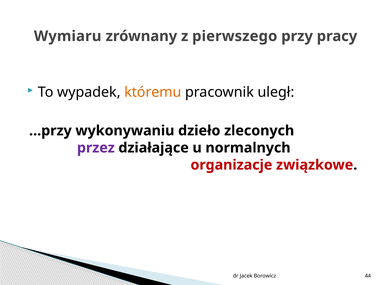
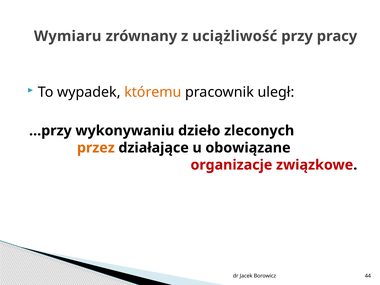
pierwszego: pierwszego -> uciążliwość
przez colour: purple -> orange
normalnych: normalnych -> obowiązane
